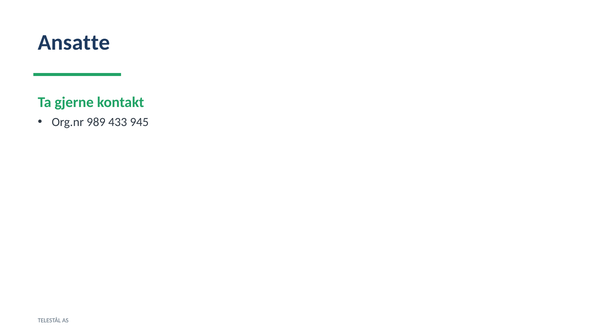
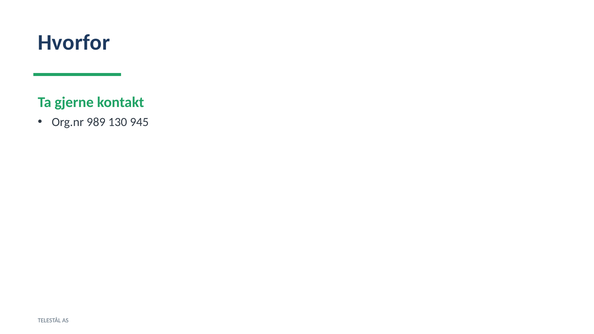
Ansatte: Ansatte -> Hvorfor
433: 433 -> 130
